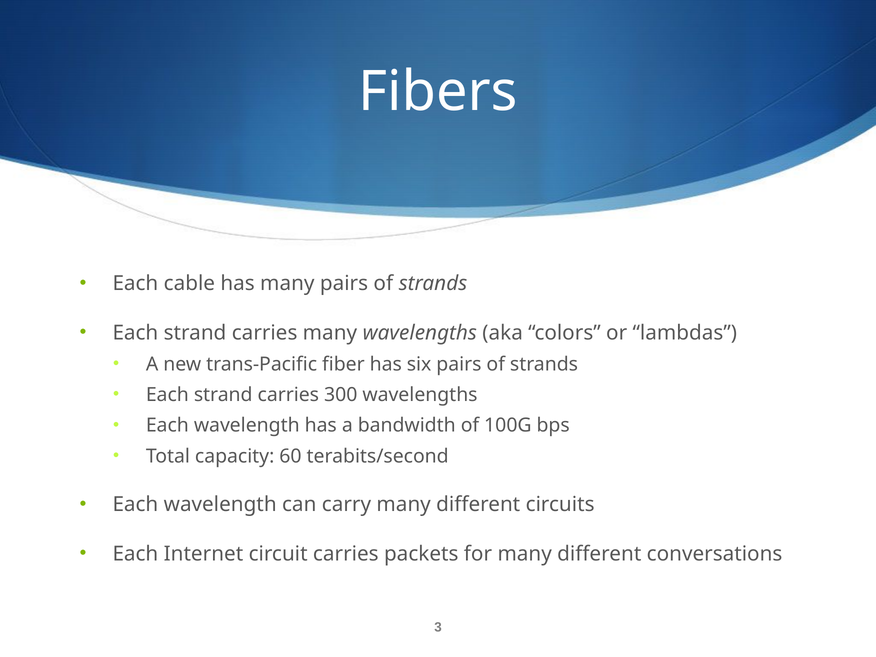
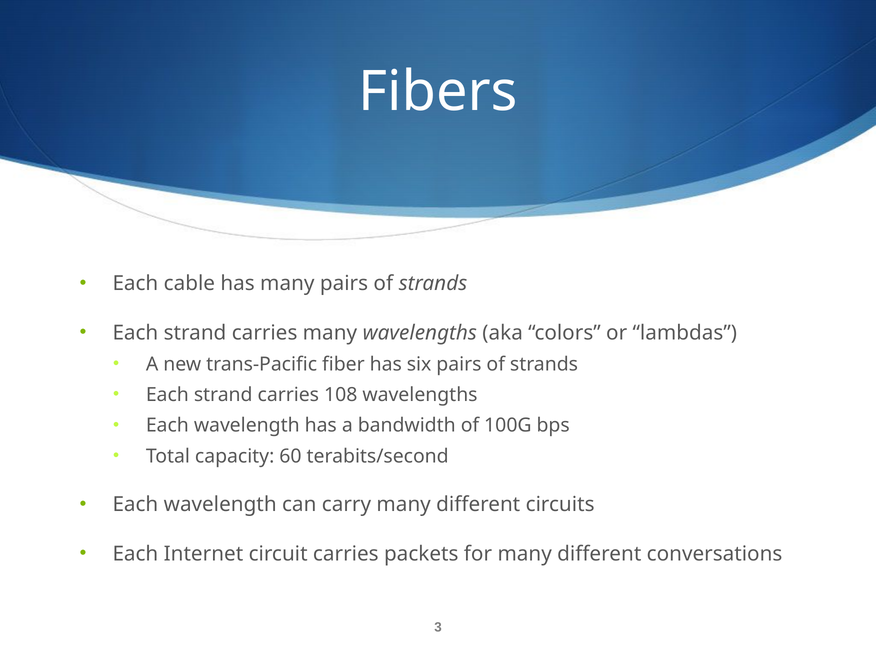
300: 300 -> 108
